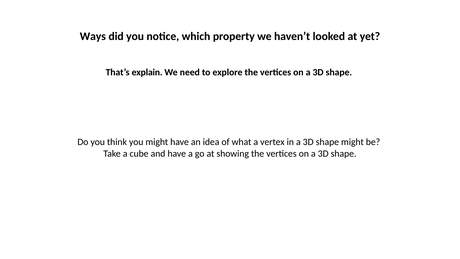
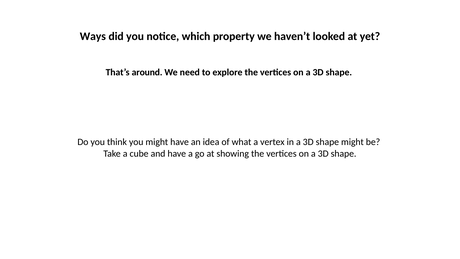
explain: explain -> around
